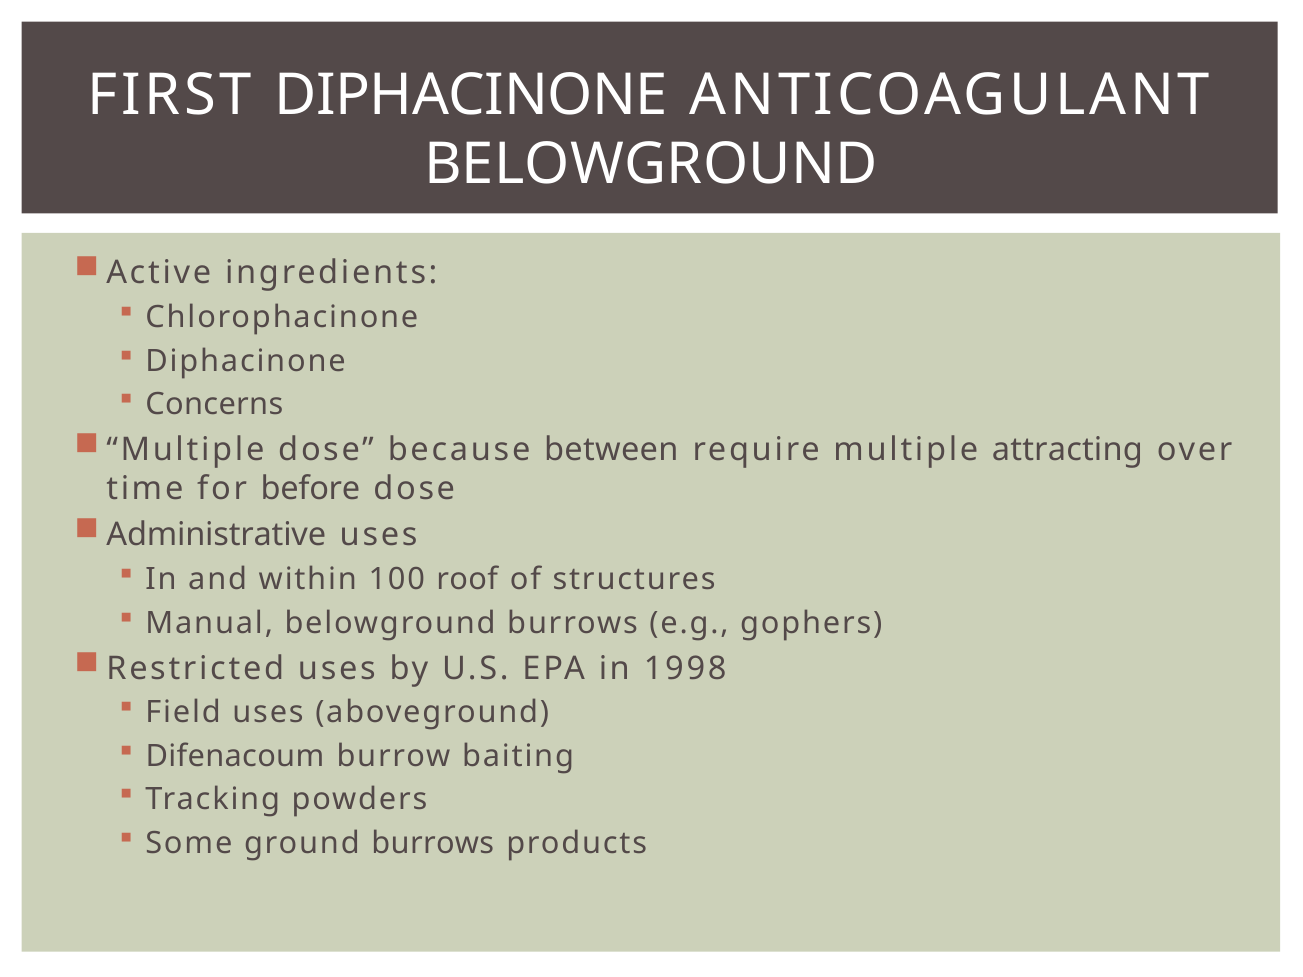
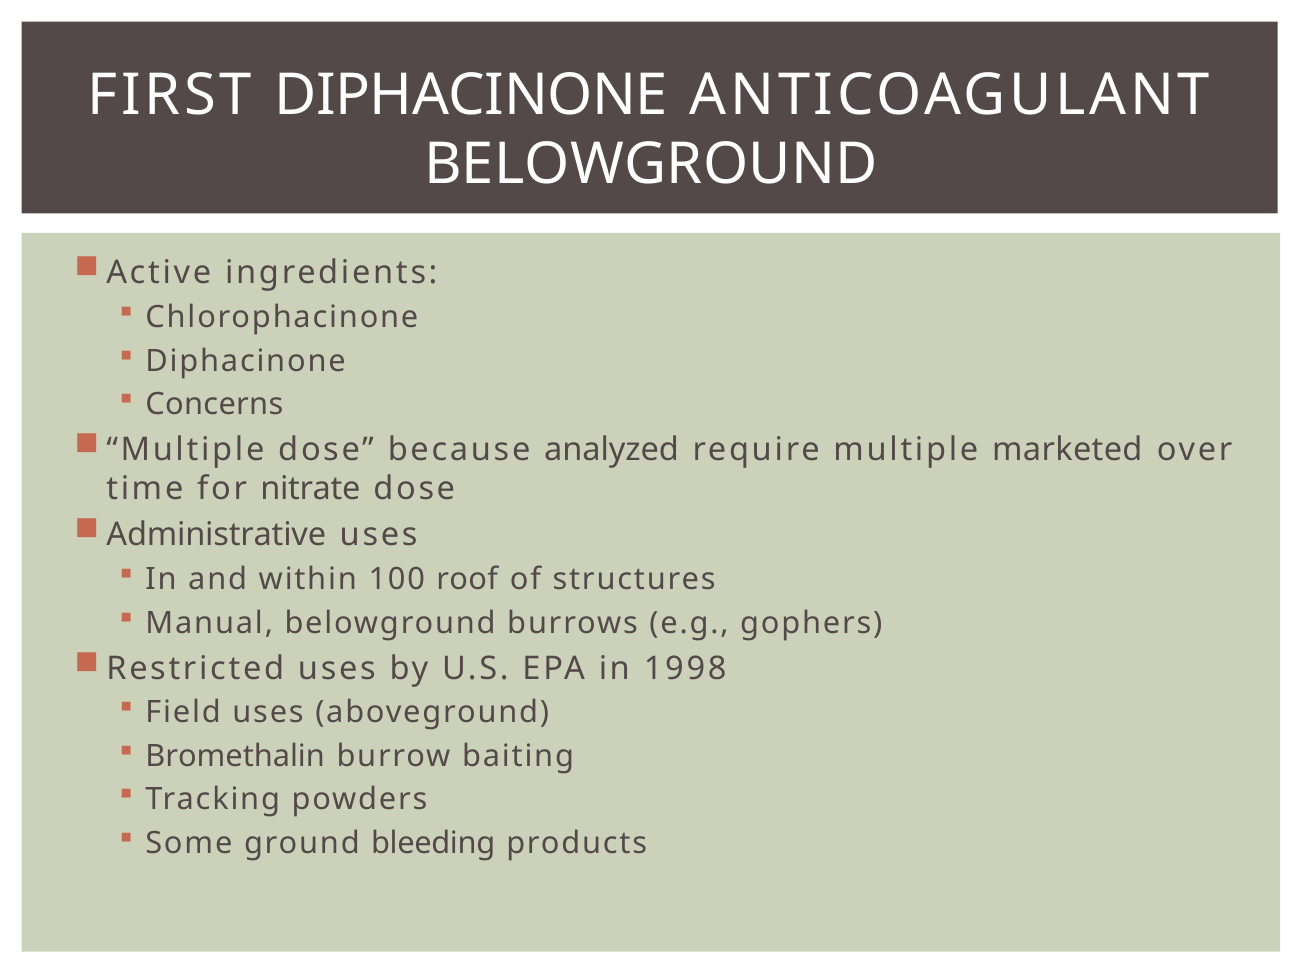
between: between -> analyzed
attracting: attracting -> marketed
before: before -> nitrate
Difenacoum: Difenacoum -> Bromethalin
ground burrows: burrows -> bleeding
